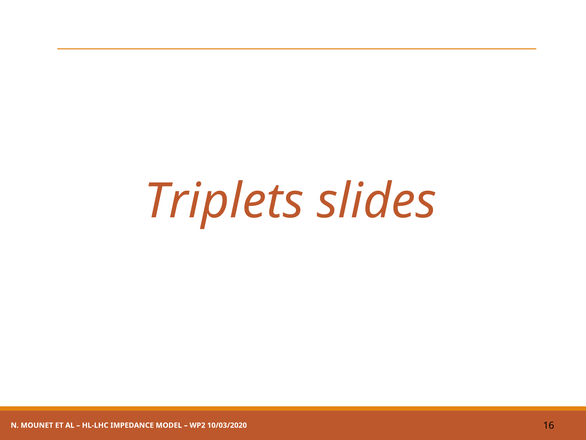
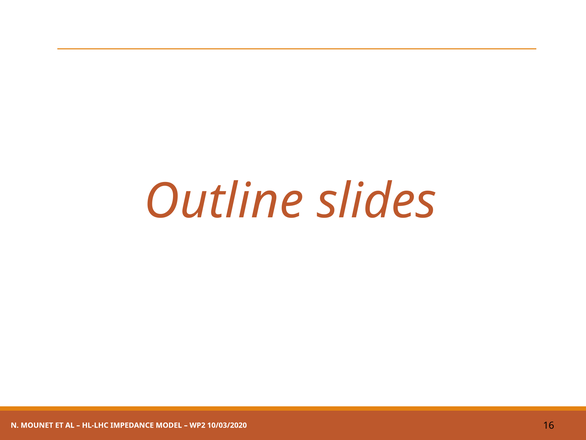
Triplets: Triplets -> Outline
